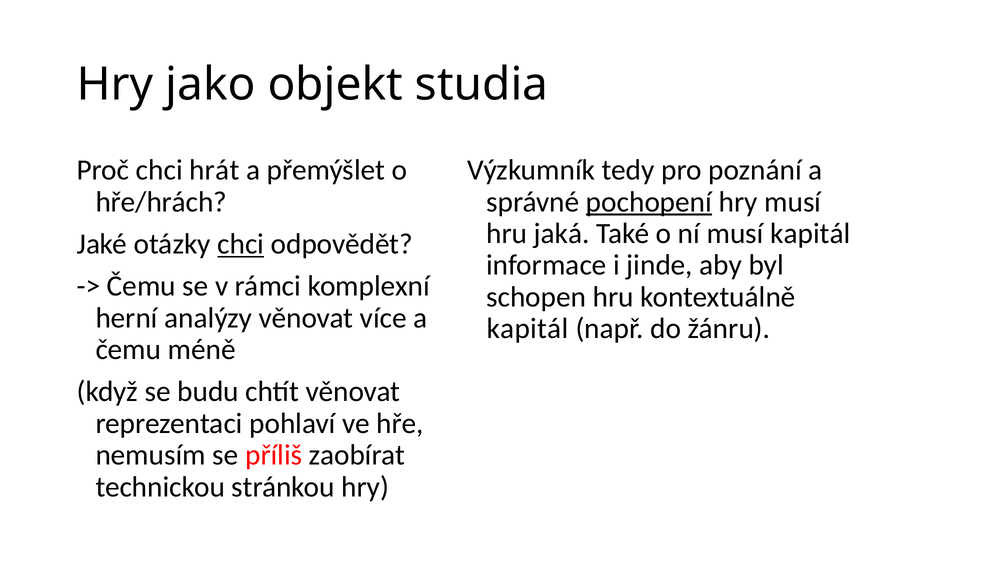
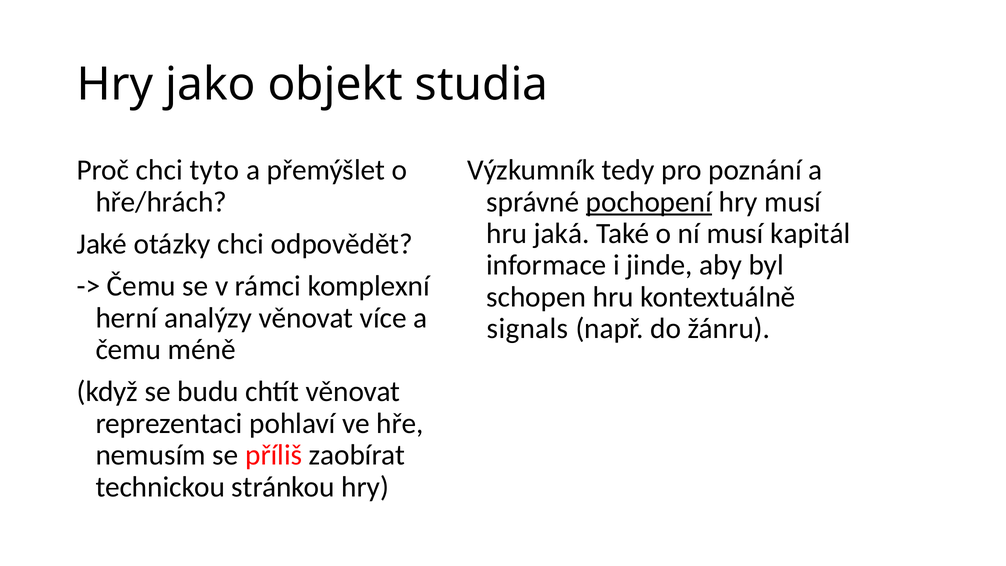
hrát: hrát -> tyto
chci at (241, 244) underline: present -> none
kapitál at (527, 329): kapitál -> signals
